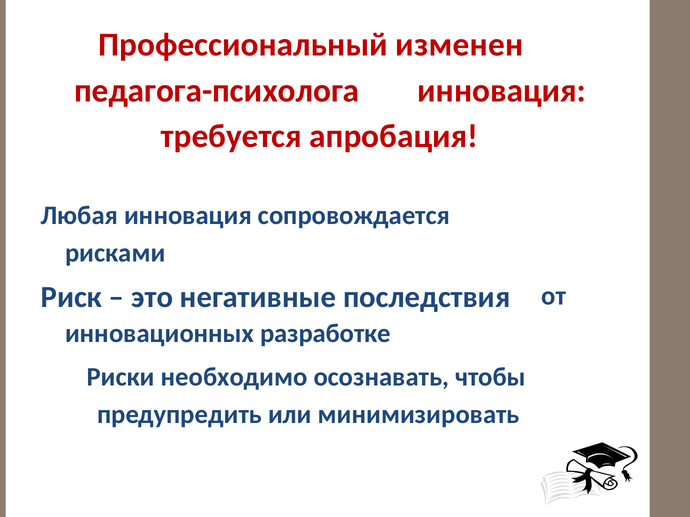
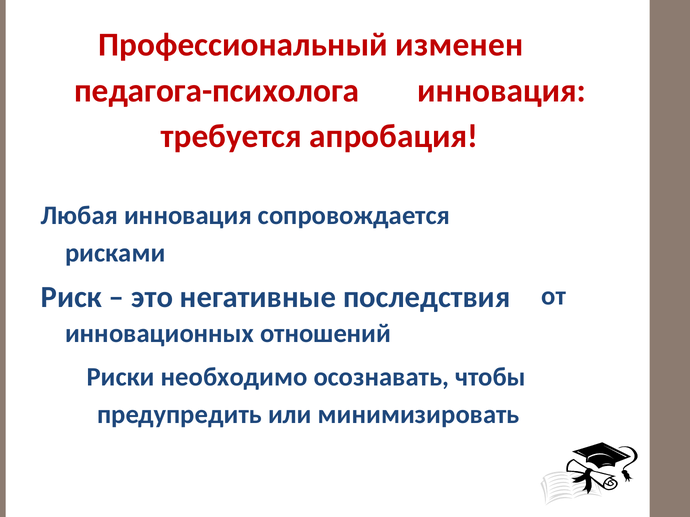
разработке: разработке -> отношений
